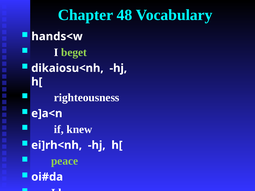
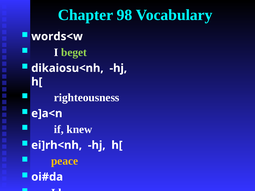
48: 48 -> 98
hands<w: hands<w -> words<w
peace colour: light green -> yellow
